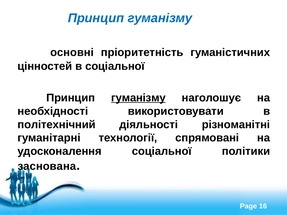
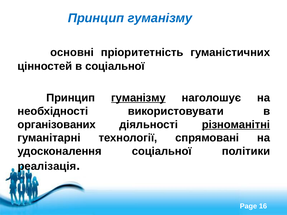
політехнічний: політехнічний -> організованих
різноманітні underline: none -> present
заснована: заснована -> реалізація
